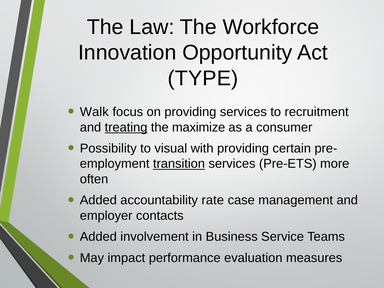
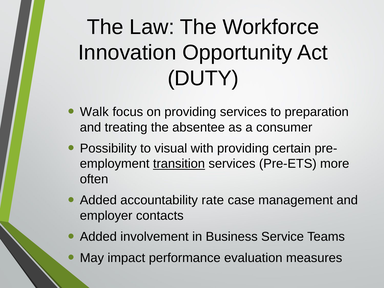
TYPE: TYPE -> DUTY
recruitment: recruitment -> preparation
treating underline: present -> none
maximize: maximize -> absentee
